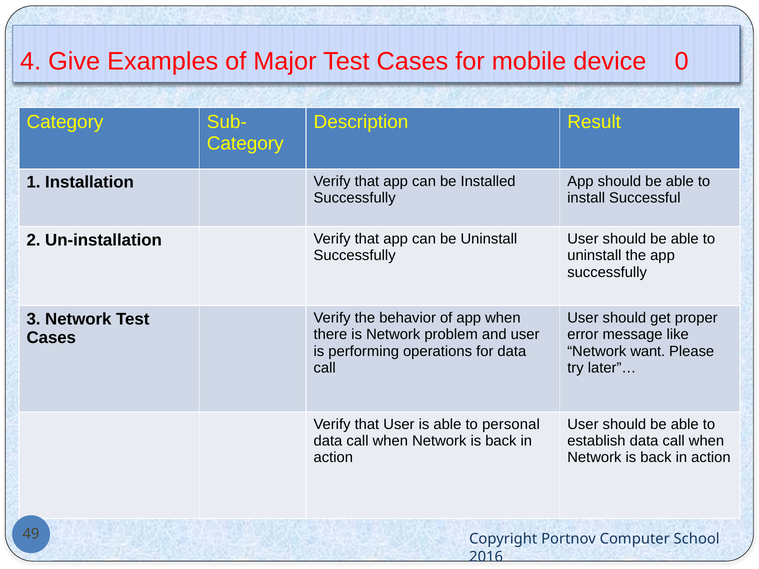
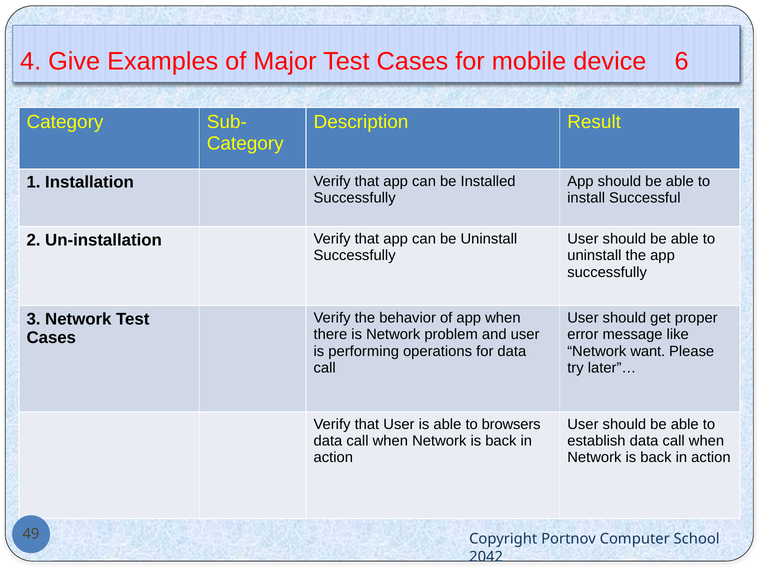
0: 0 -> 6
personal: personal -> browsers
2016: 2016 -> 2042
